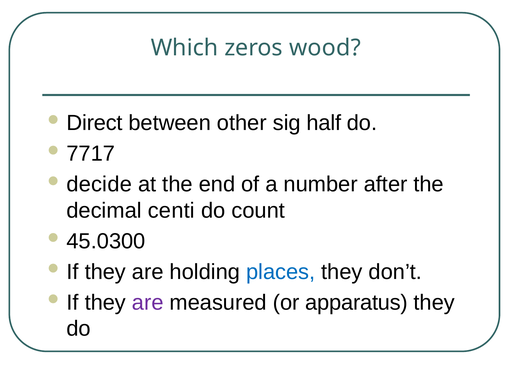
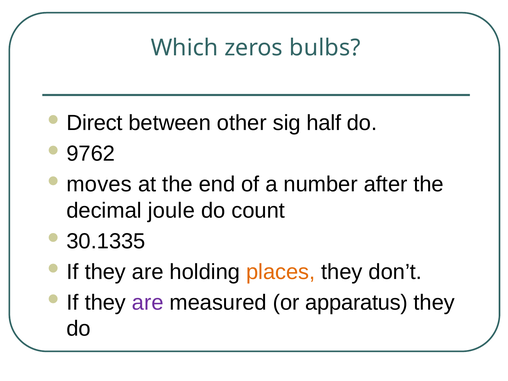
wood: wood -> bulbs
7717: 7717 -> 9762
decide: decide -> moves
centi: centi -> joule
45.0300: 45.0300 -> 30.1335
places colour: blue -> orange
